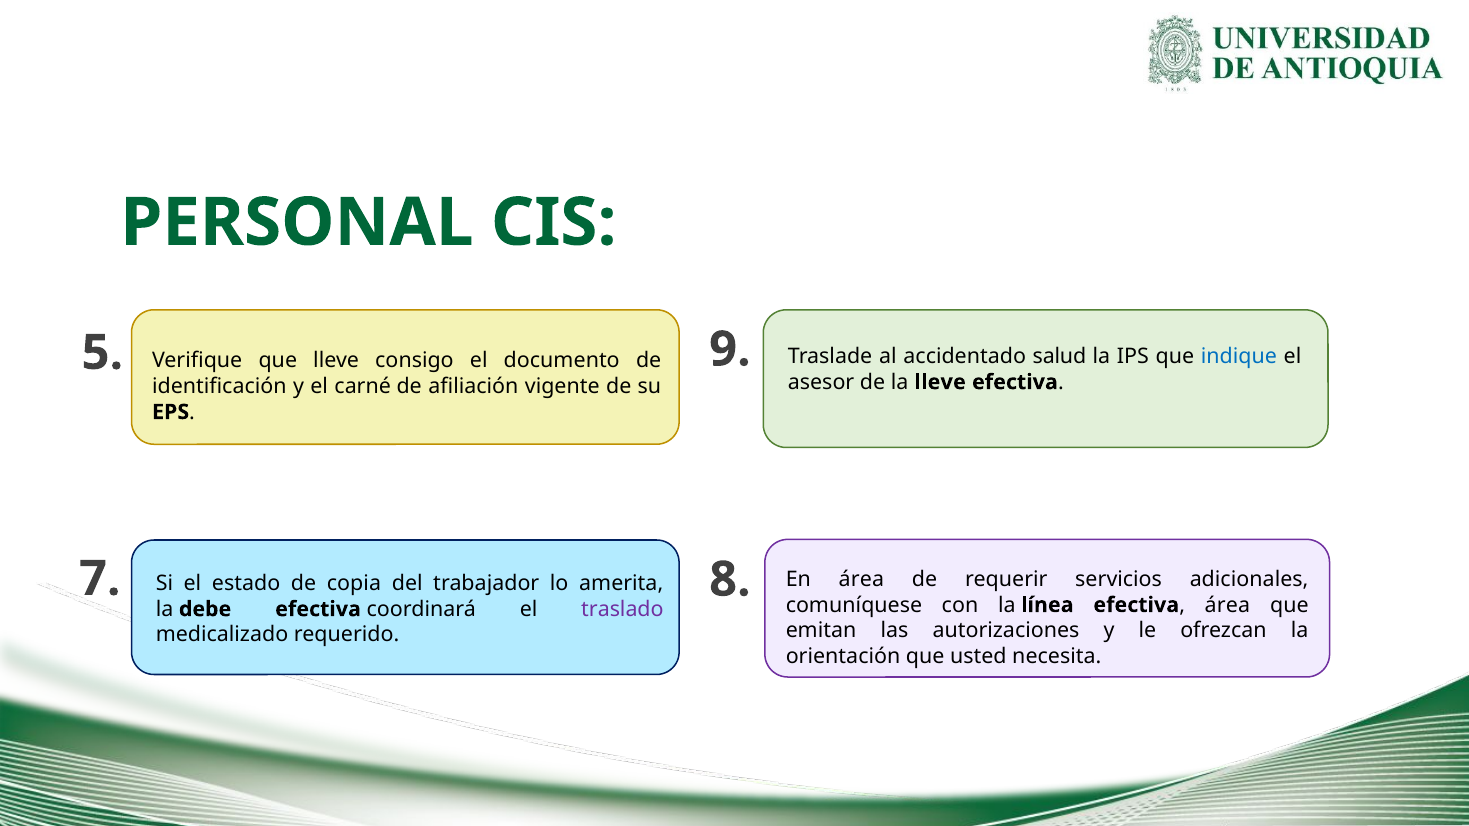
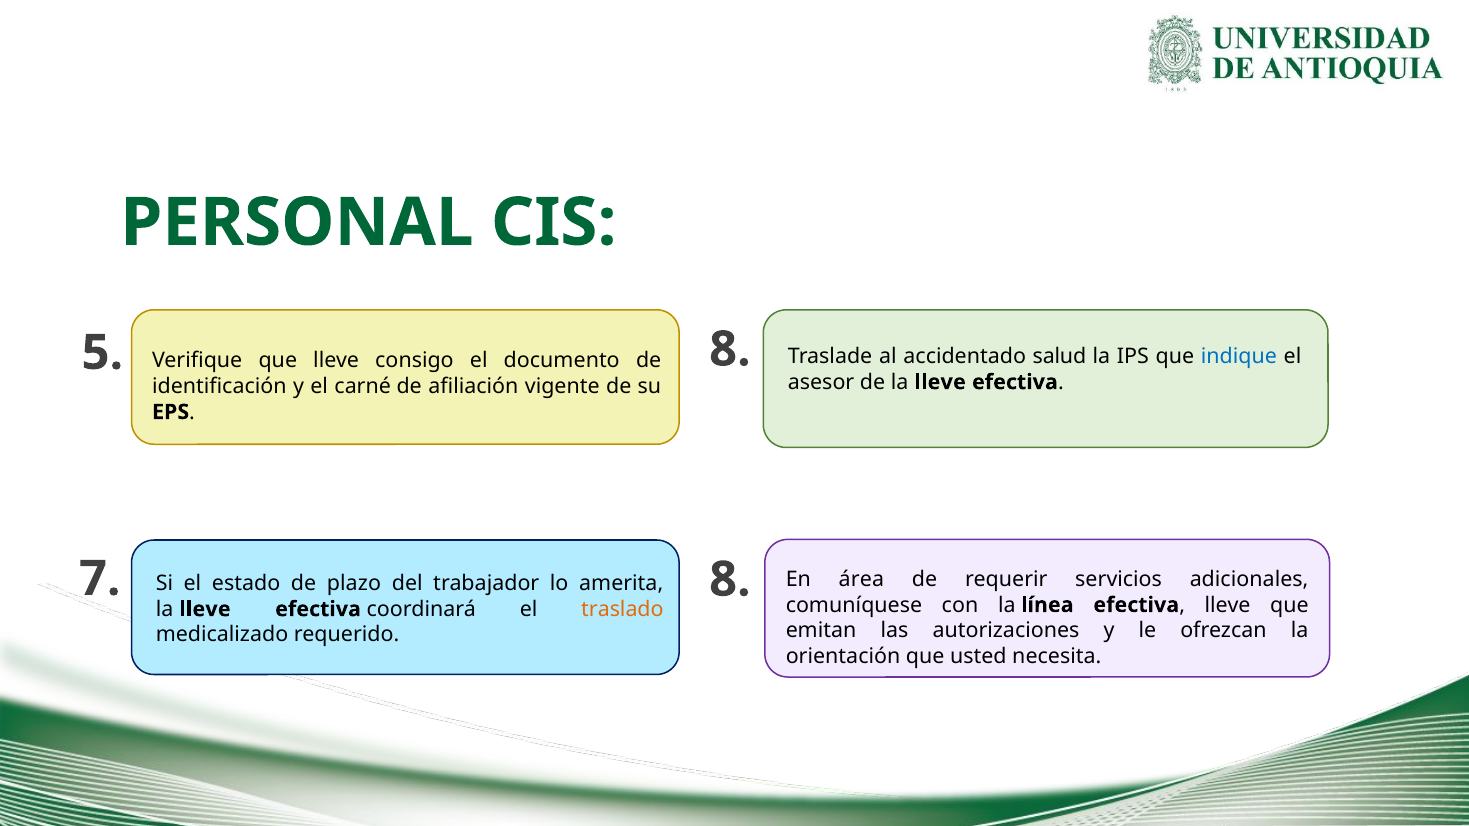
5 9: 9 -> 8
copia: copia -> plazo
efectiva área: área -> lleve
debe at (205, 609): debe -> lleve
traslado colour: purple -> orange
